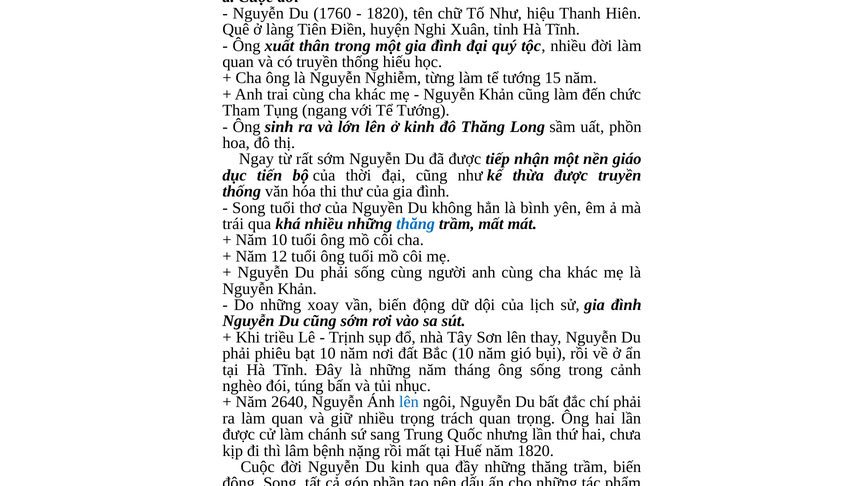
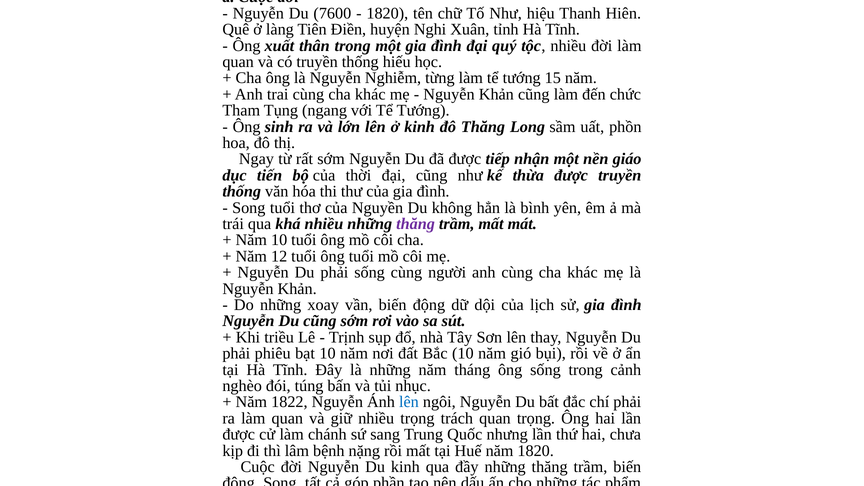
1760: 1760 -> 7600
thăng at (416, 224) colour: blue -> purple
2640: 2640 -> 1822
